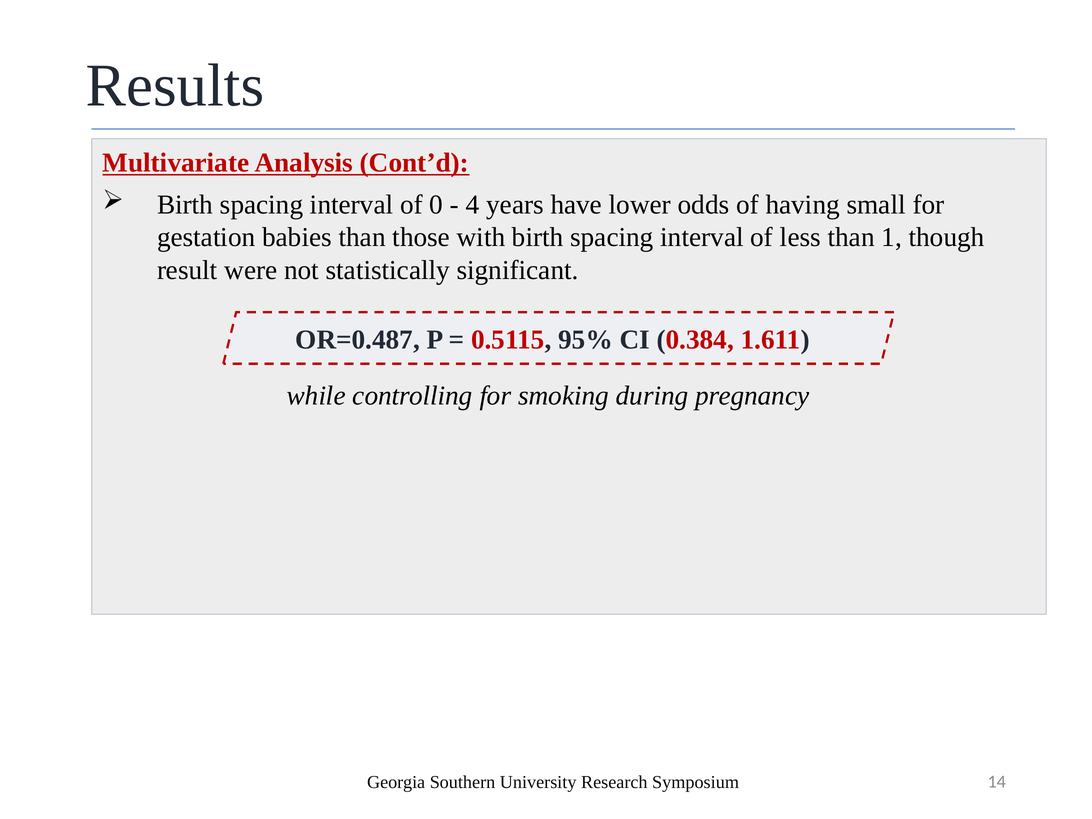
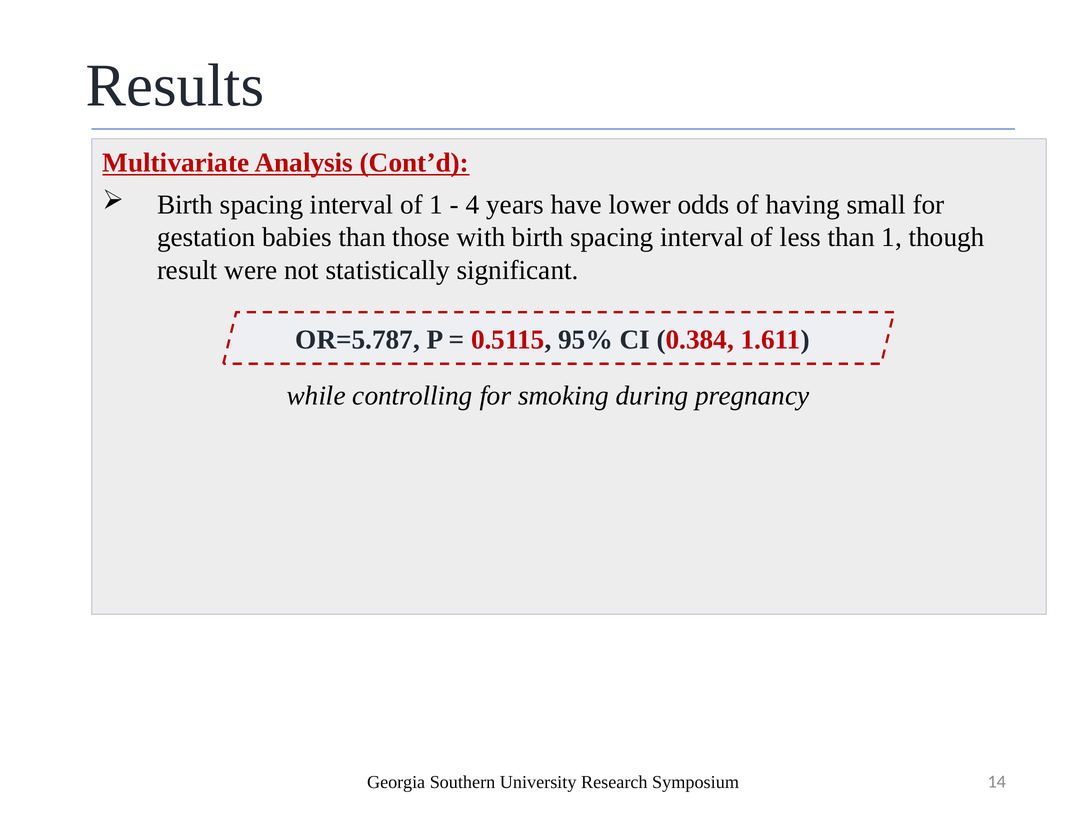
of 0: 0 -> 1
OR=0.487: OR=0.487 -> OR=5.787
